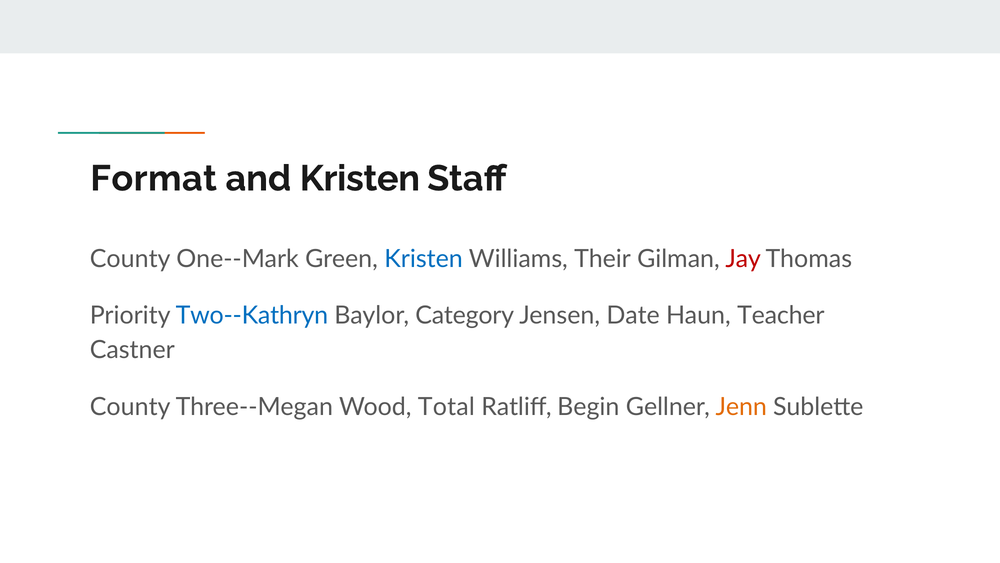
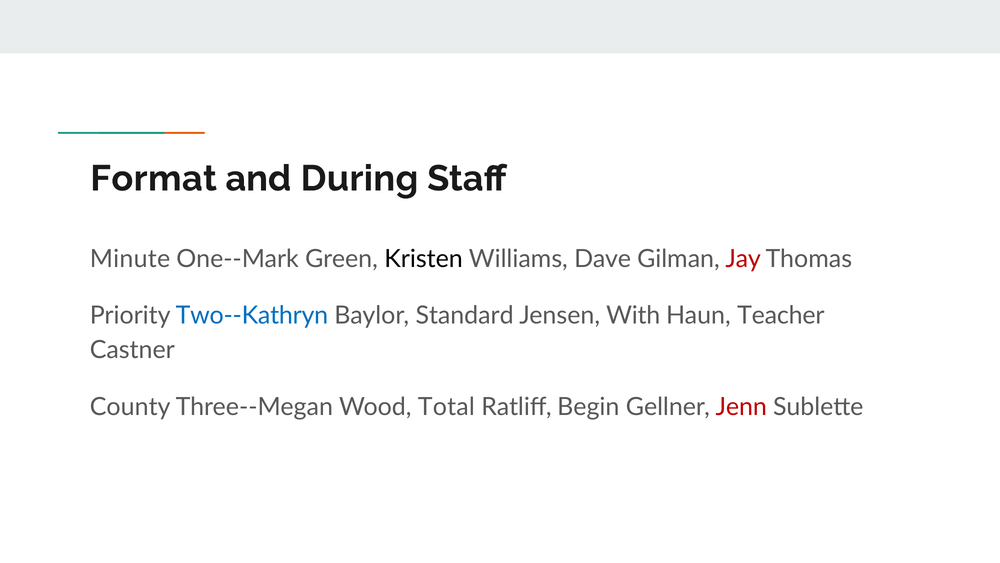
and Kristen: Kristen -> During
County at (130, 259): County -> Minute
Kristen at (424, 259) colour: blue -> black
Their: Their -> Dave
Category: Category -> Standard
Date: Date -> With
Jenn colour: orange -> red
